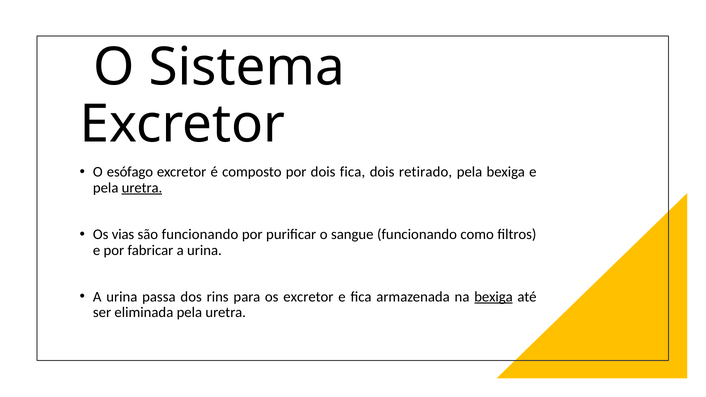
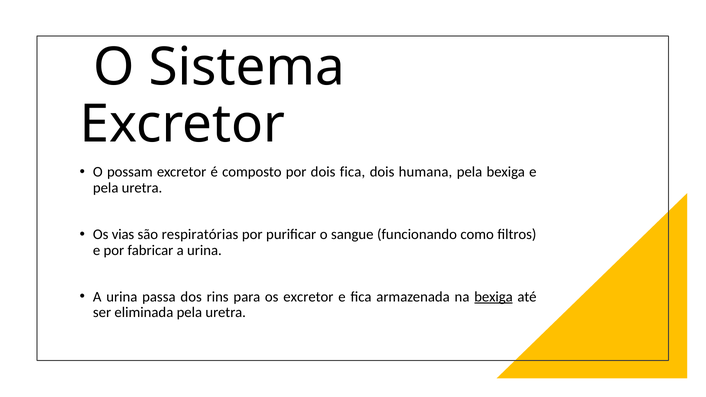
esófago: esófago -> possam
retirado: retirado -> humana
uretra at (142, 188) underline: present -> none
são funcionando: funcionando -> respiratórias
